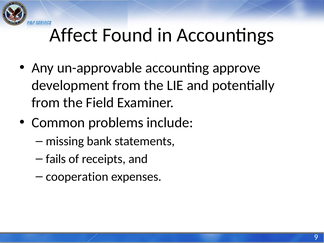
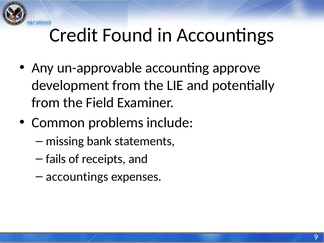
Affect: Affect -> Credit
cooperation at (77, 177): cooperation -> accountings
